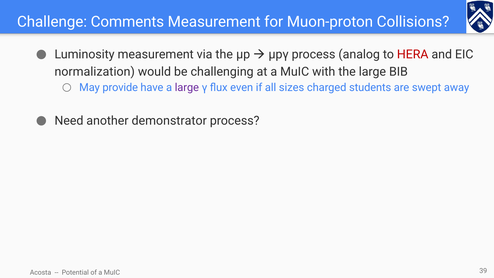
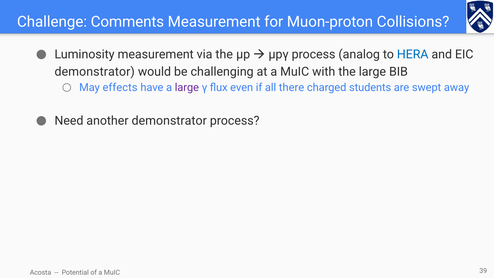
HERA colour: red -> blue
normalization at (95, 72): normalization -> demonstrator
provide: provide -> effects
sizes: sizes -> there
